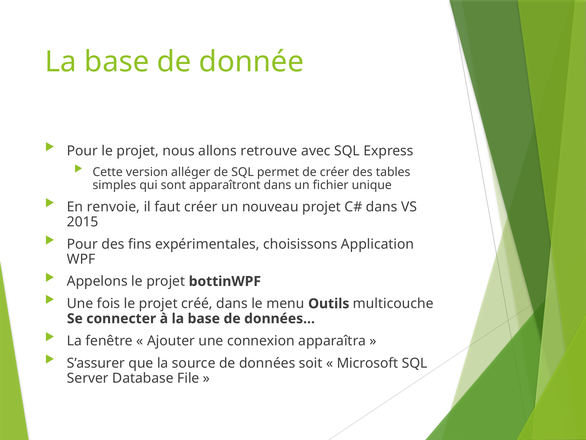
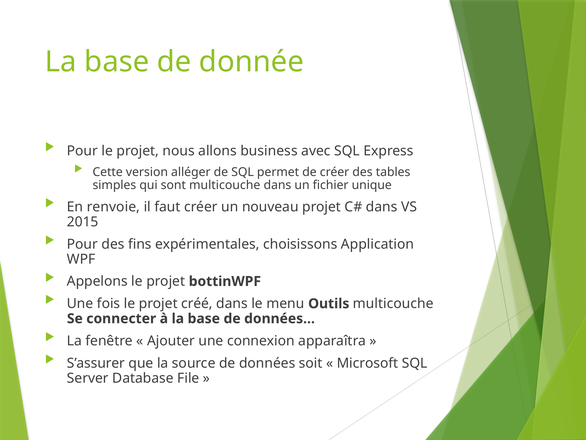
retrouve: retrouve -> business
sont apparaîtront: apparaîtront -> multicouche
